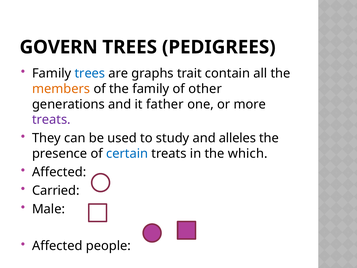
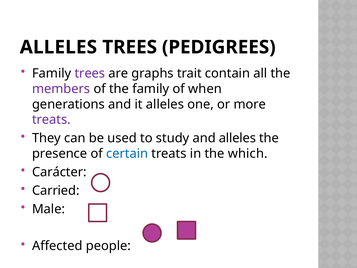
GOVERN at (59, 47): GOVERN -> ALLELES
trees at (90, 73) colour: blue -> purple
members colour: orange -> purple
other: other -> when
it father: father -> alleles
Affected at (59, 172): Affected -> Carácter
